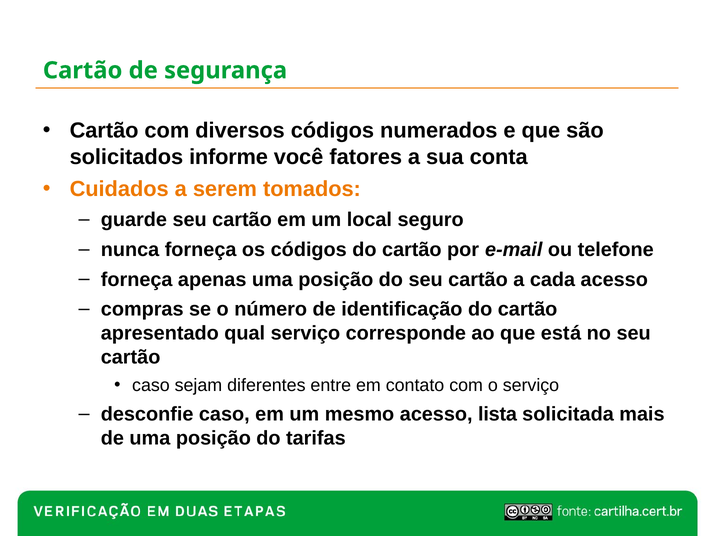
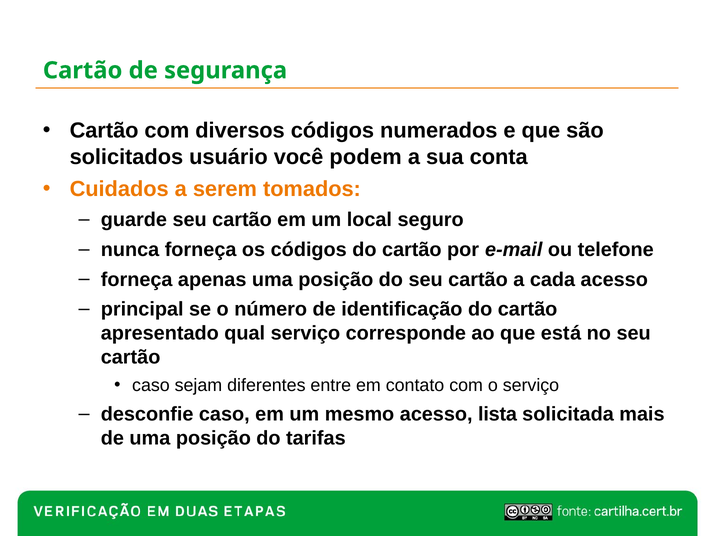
informe: informe -> usuário
fatores: fatores -> podem
compras: compras -> principal
